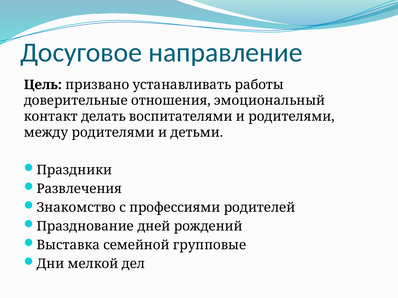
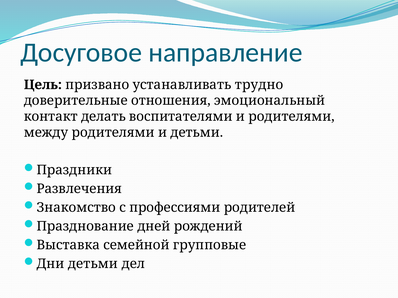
работы: работы -> трудно
Дни мелкой: мелкой -> детьми
